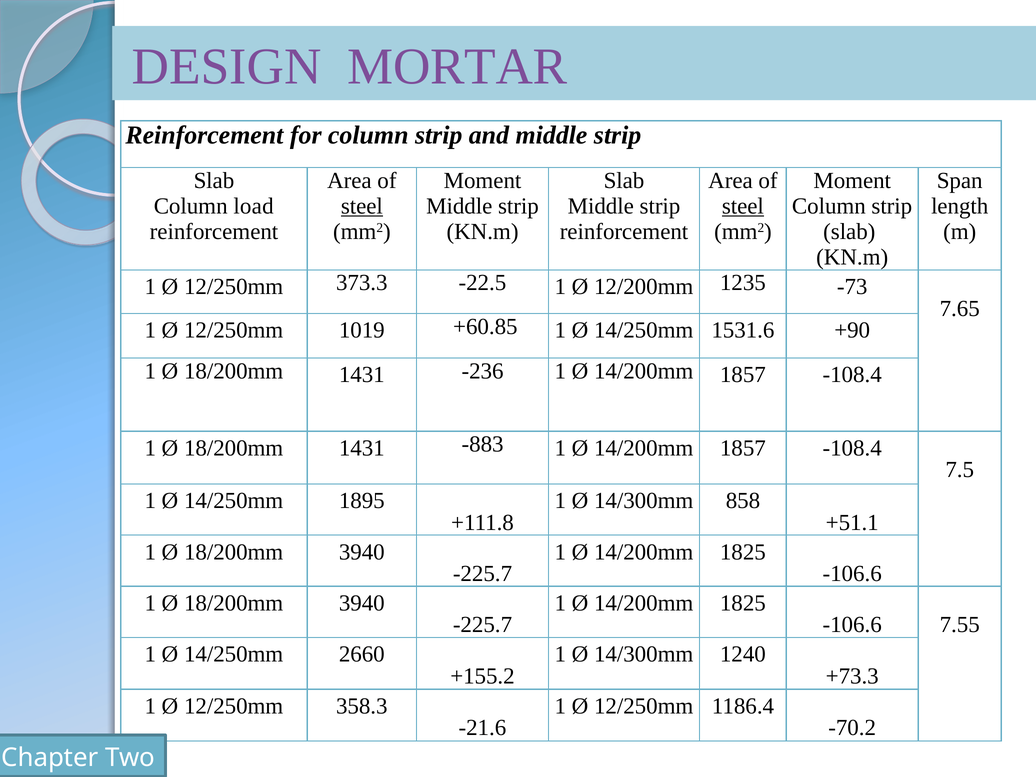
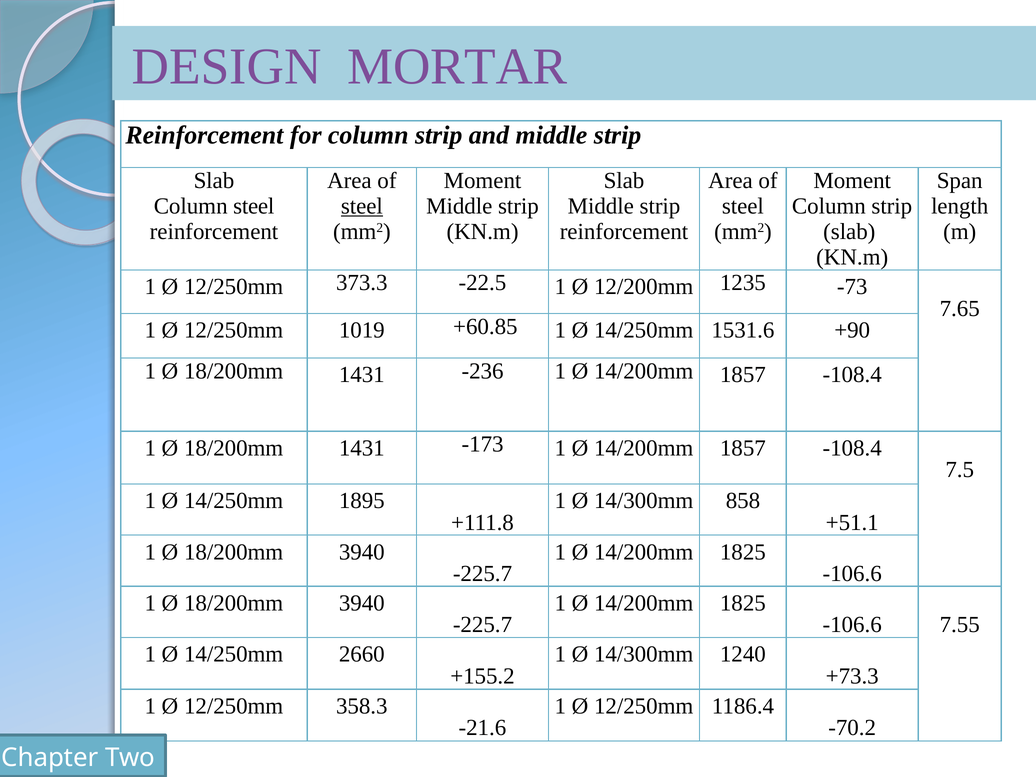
Column load: load -> steel
steel at (743, 206) underline: present -> none
-883: -883 -> -173
